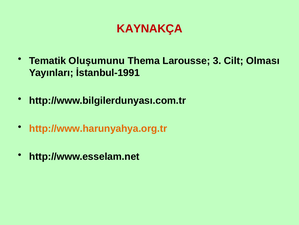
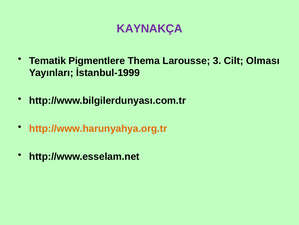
KAYNAKÇA colour: red -> purple
Oluşumunu: Oluşumunu -> Pigmentlere
İstanbul-1991: İstanbul-1991 -> İstanbul-1999
